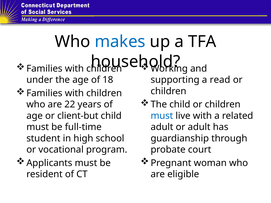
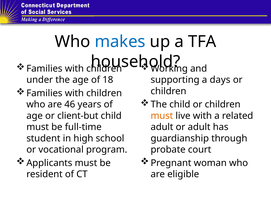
read: read -> days
22: 22 -> 46
must at (162, 116) colour: blue -> orange
